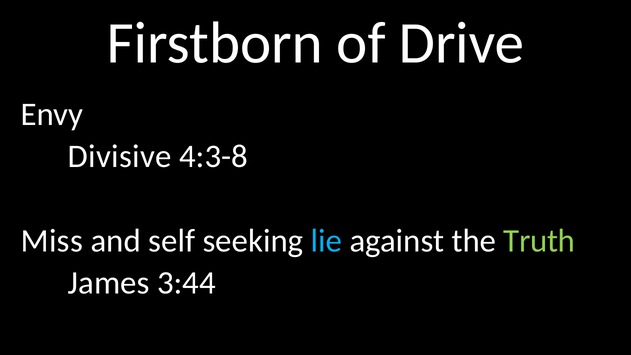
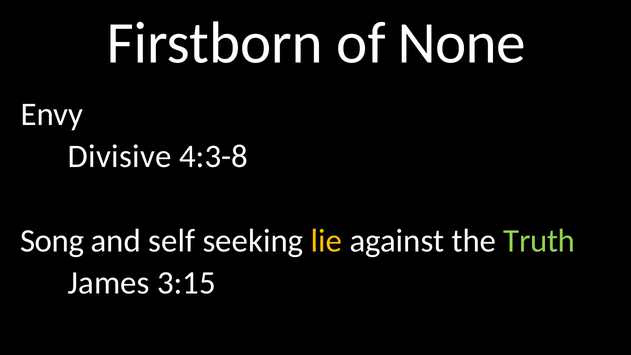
Drive: Drive -> None
Miss: Miss -> Song
lie colour: light blue -> yellow
3:44: 3:44 -> 3:15
